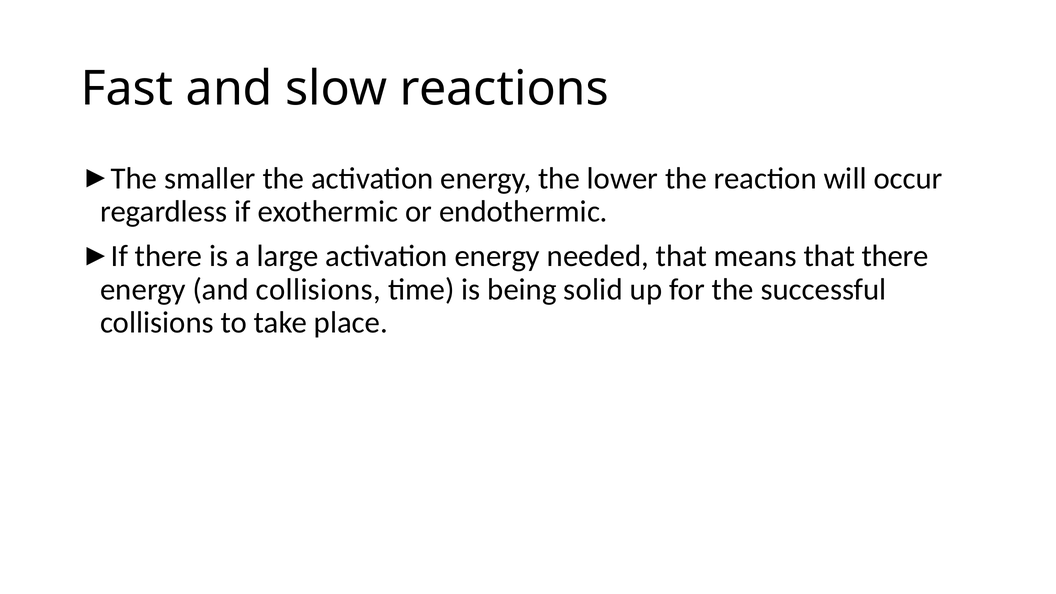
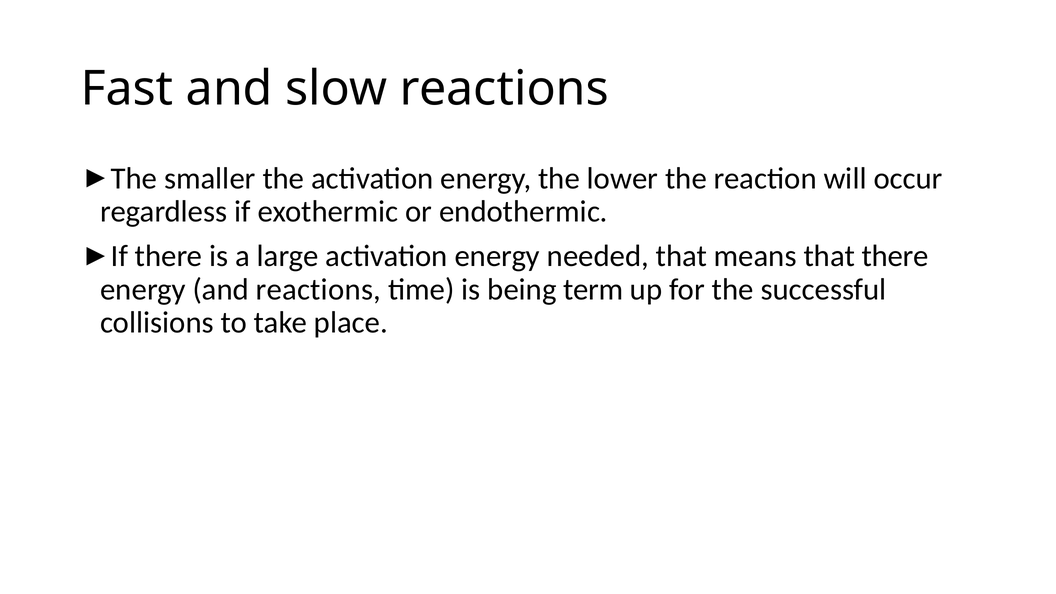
and collisions: collisions -> reactions
solid: solid -> term
